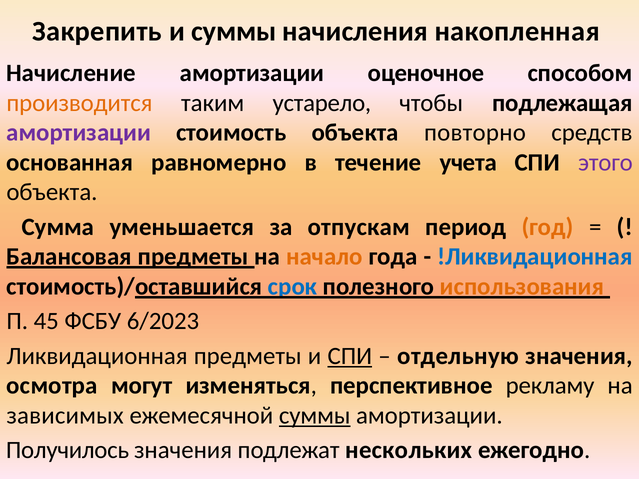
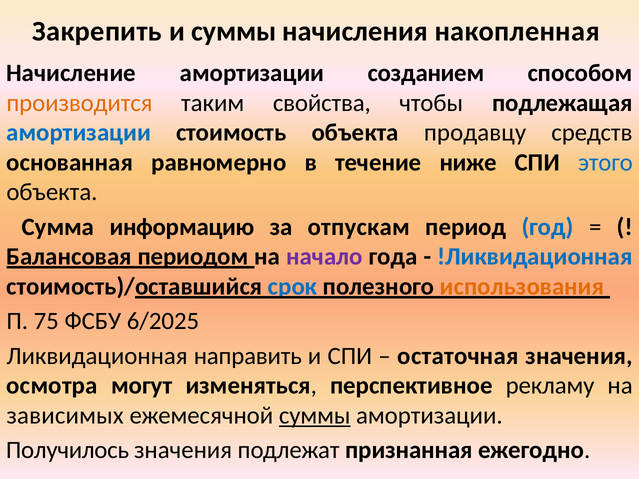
оценочное: оценочное -> созданием
устарело: устарело -> свойства
амортизации at (79, 133) colour: purple -> blue
повторно: повторно -> продавцу
учета: учета -> ниже
этого colour: purple -> blue
уменьшается: уменьшается -> информацию
год colour: orange -> blue
предметы at (193, 257): предметы -> периодом
начало colour: orange -> purple
45: 45 -> 75
6/2023: 6/2023 -> 6/2025
Ликвидационная предметы: предметы -> направить
СПИ at (350, 356) underline: present -> none
отдельную: отдельную -> остаточная
нескольких: нескольких -> признанная
